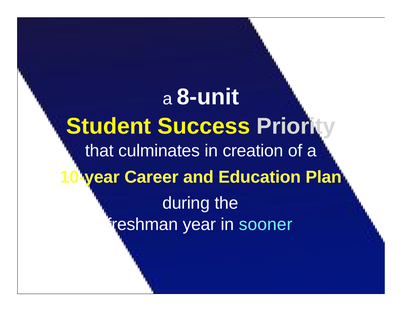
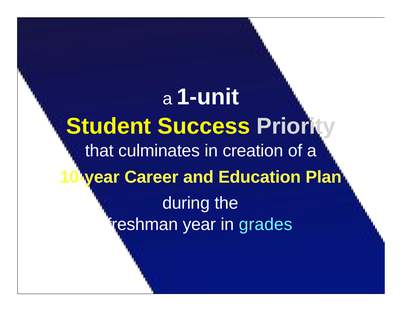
8-unit: 8-unit -> 1-unit
sooner: sooner -> grades
